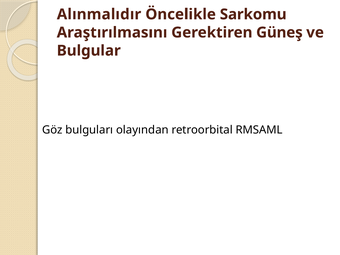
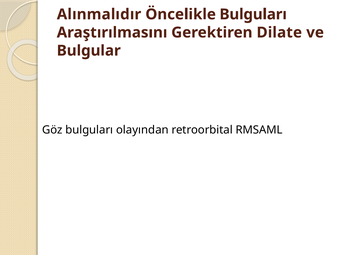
Öncelikle Sarkomu: Sarkomu -> Bulguları
Güneş: Güneş -> Dilate
